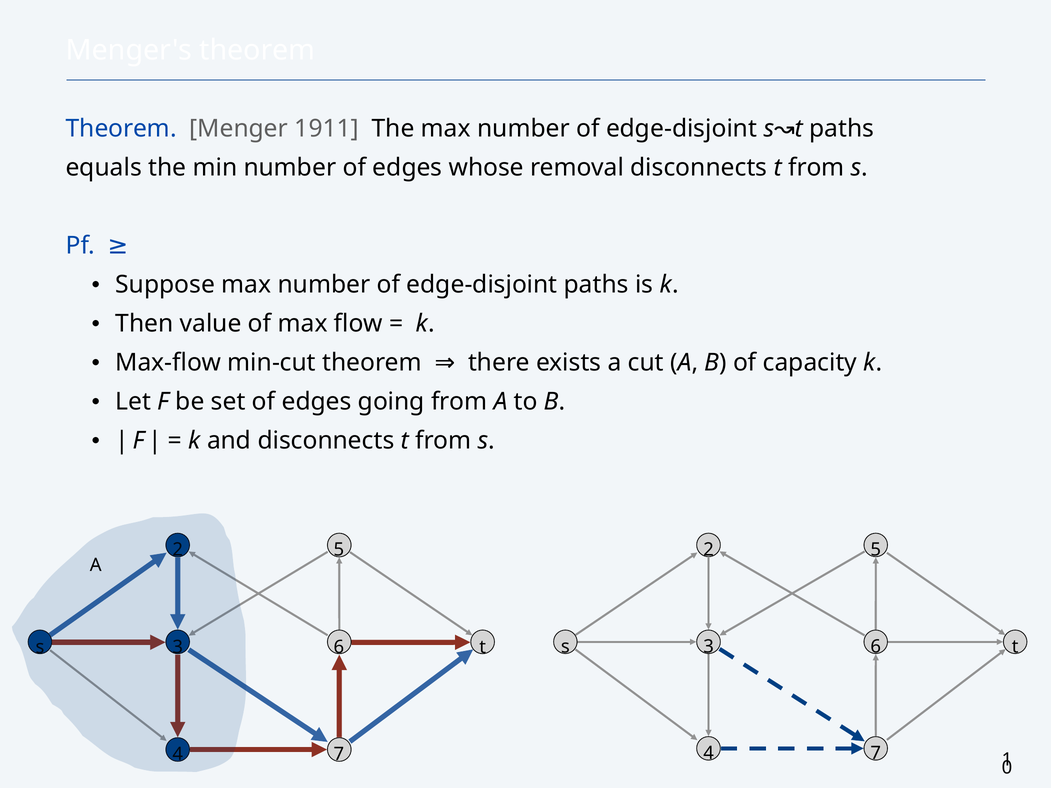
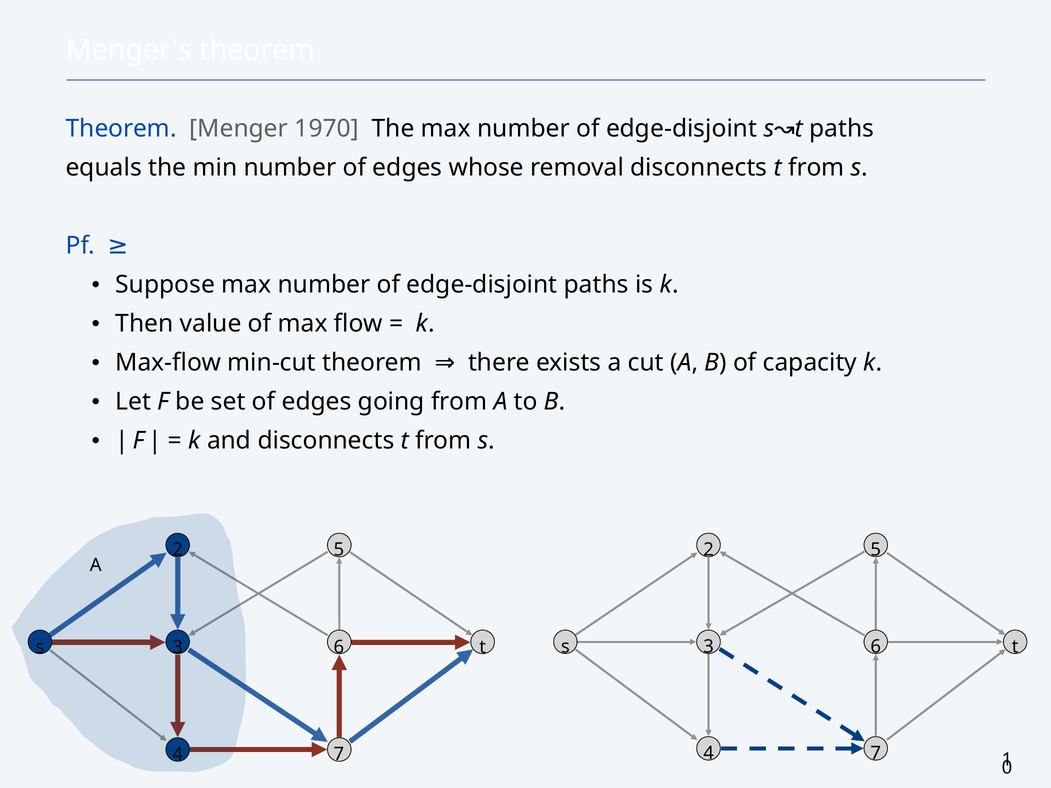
1911: 1911 -> 1970
